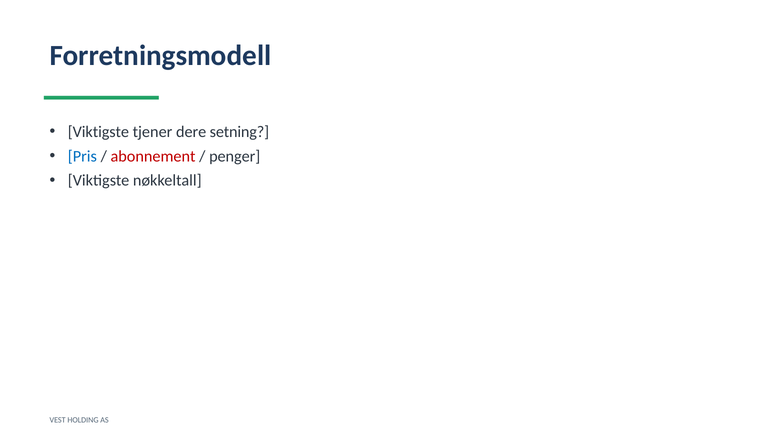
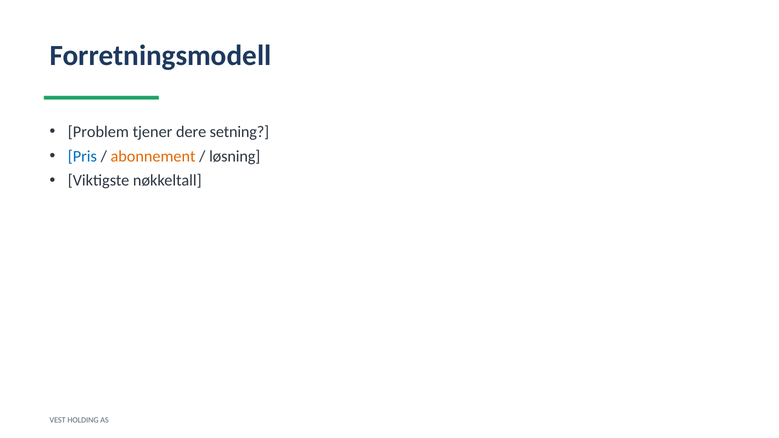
Viktigste at (98, 132): Viktigste -> Problem
abonnement colour: red -> orange
penger: penger -> løsning
